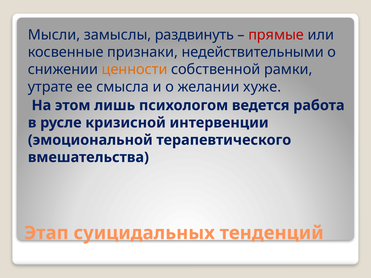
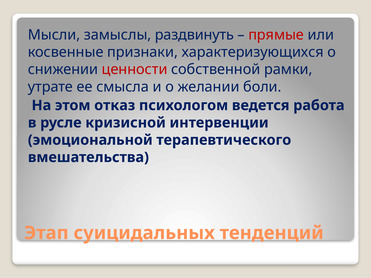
недействительными: недействительными -> характеризующихся
ценности colour: orange -> red
хуже: хуже -> боли
лишь: лишь -> отказ
